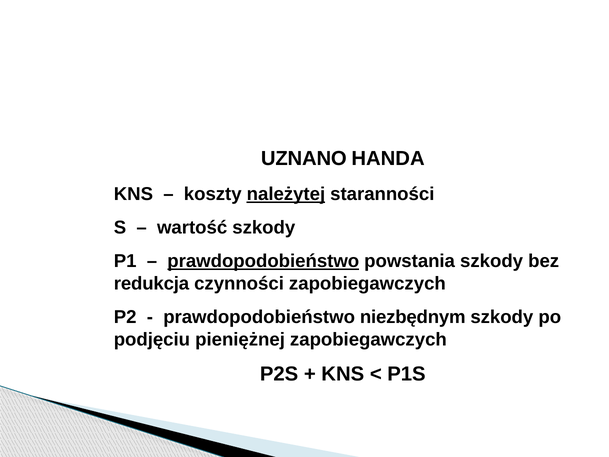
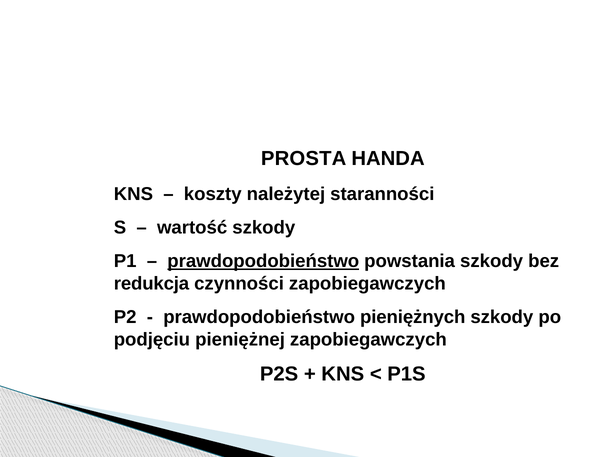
UZNANO: UZNANO -> PROSTA
należytej underline: present -> none
niezbędnym: niezbędnym -> pieniężnych
